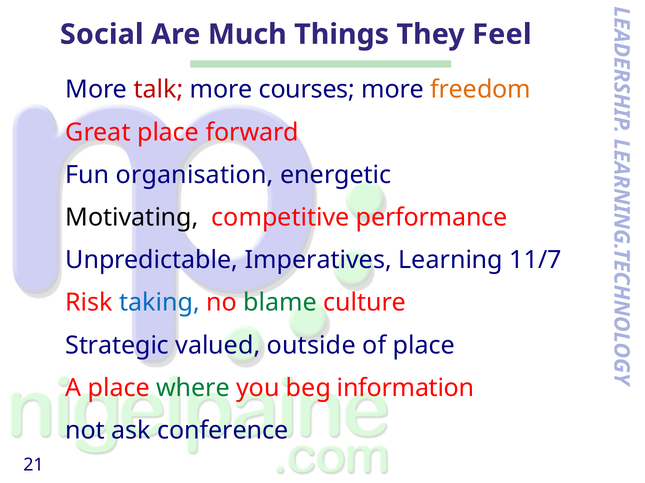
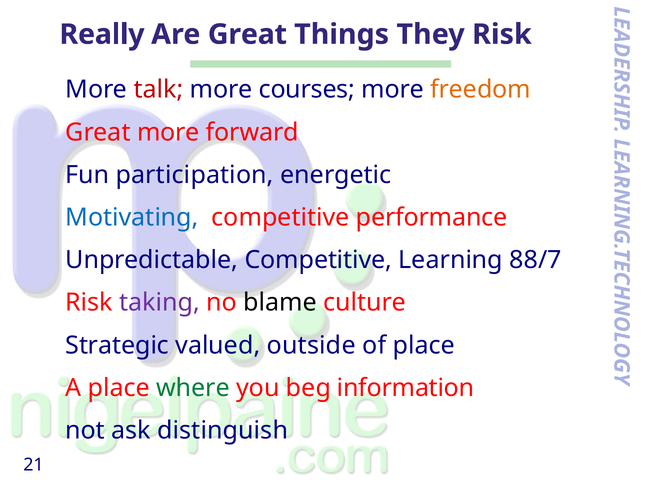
Social: Social -> Really
Are Much: Much -> Great
They Feel: Feel -> Risk
Great place: place -> more
organisation: organisation -> participation
Motivating colour: black -> blue
Unpredictable Imperatives: Imperatives -> Competitive
11/7: 11/7 -> 88/7
taking colour: blue -> purple
blame colour: green -> black
conference: conference -> distinguish
